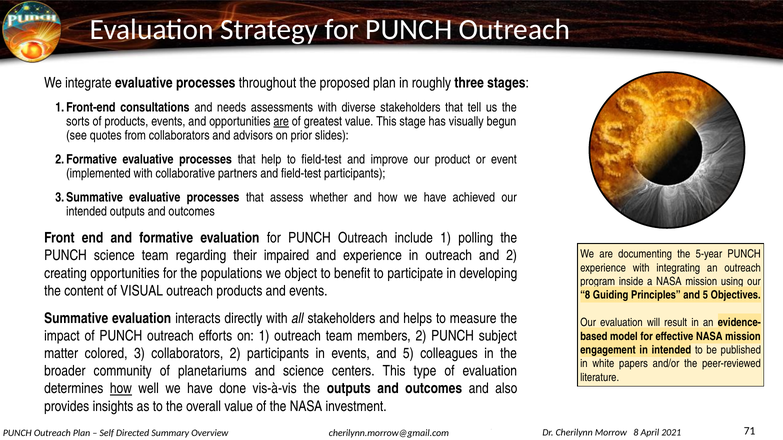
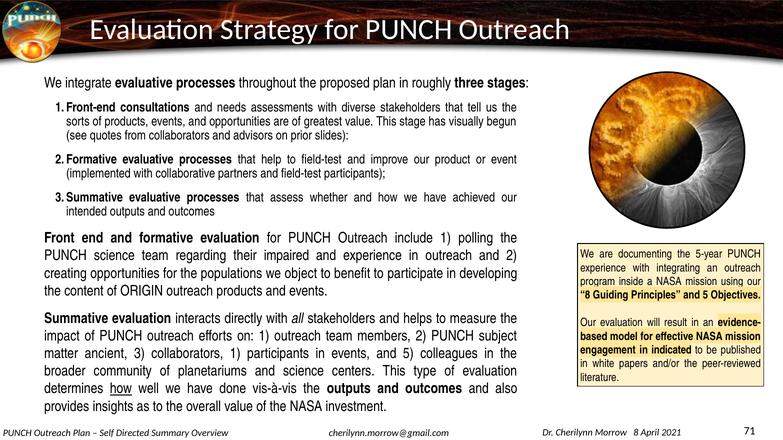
are at (281, 122) underline: present -> none
VISUAL: VISUAL -> ORIGIN
in intended: intended -> indicated
colored: colored -> ancient
collaborators 2: 2 -> 1
